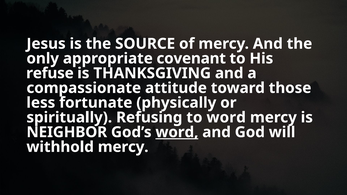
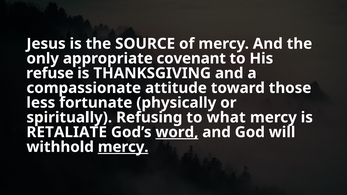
to word: word -> what
NEIGHBOR: NEIGHBOR -> RETALIATE
mercy at (123, 147) underline: none -> present
